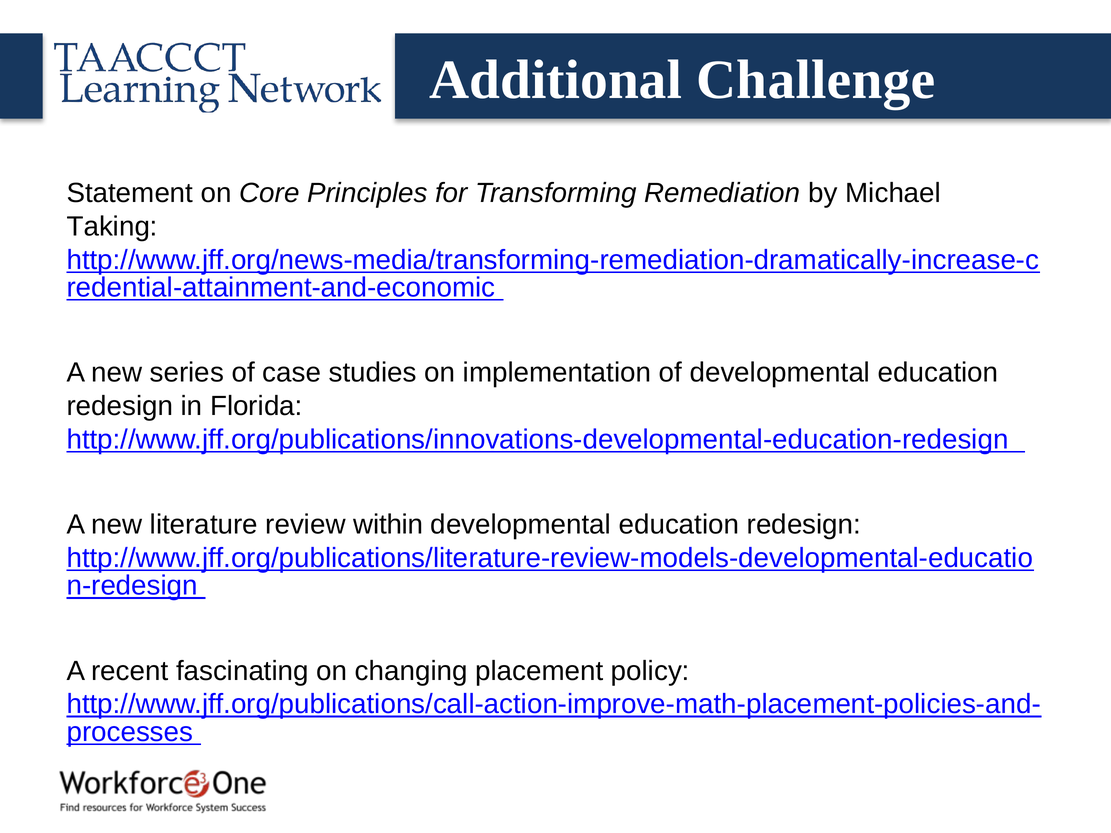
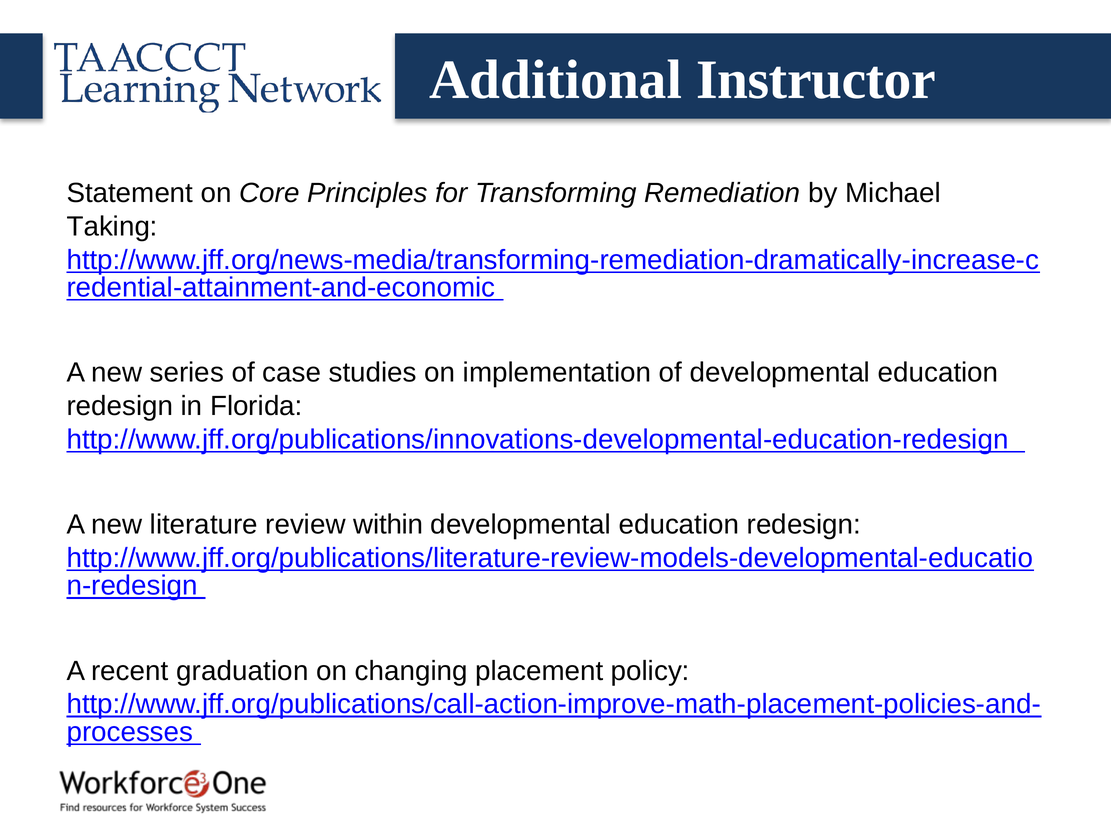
Challenge: Challenge -> Instructor
fascinating: fascinating -> graduation
